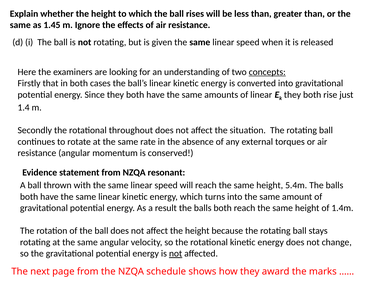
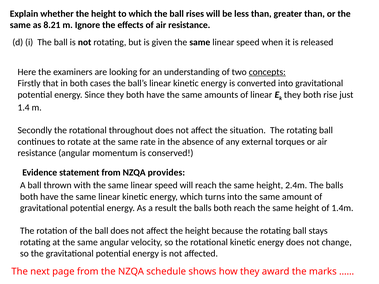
1.45: 1.45 -> 8.21
resonant: resonant -> provides
5.4m: 5.4m -> 2.4m
not at (176, 254) underline: present -> none
